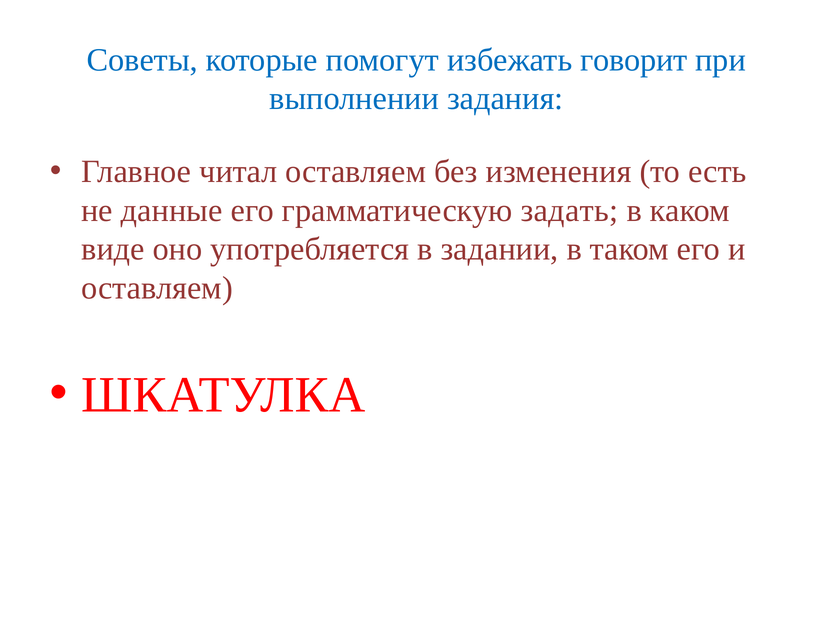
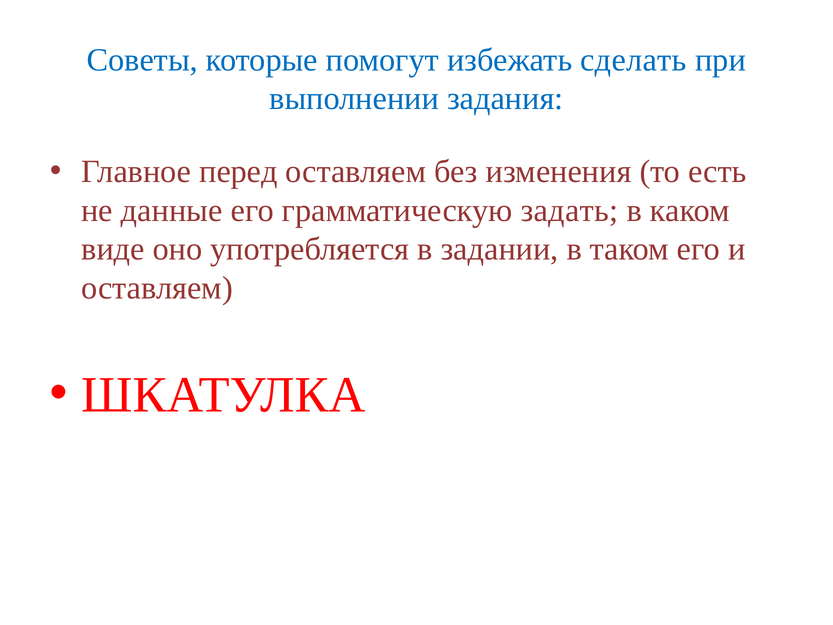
говорит: говорит -> сделать
читал: читал -> перед
